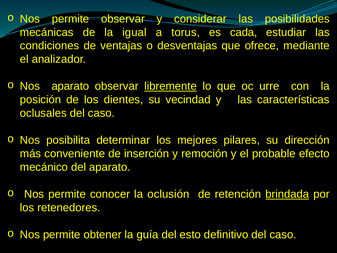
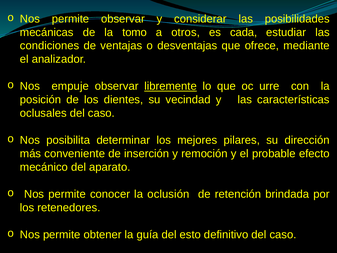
igual: igual -> tomo
torus: torus -> otros
Nos aparato: aparato -> empuje
brindada underline: present -> none
